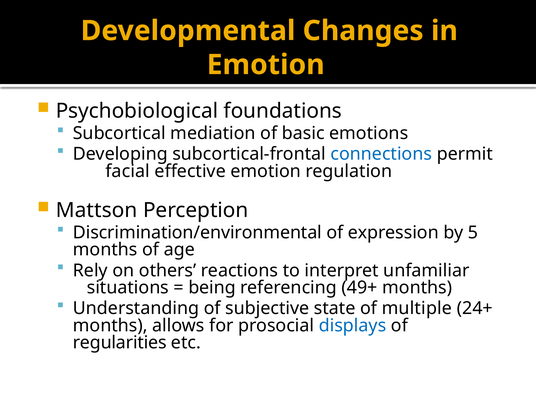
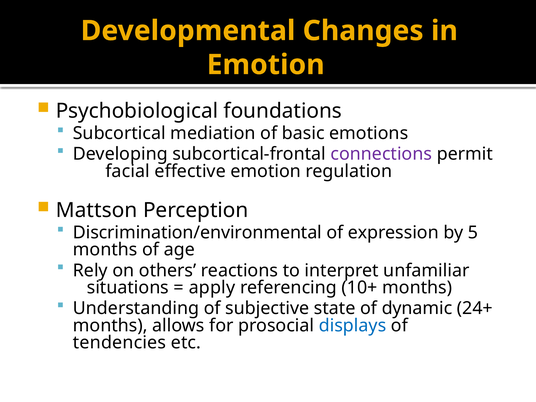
connections colour: blue -> purple
being: being -> apply
49+: 49+ -> 10+
multiple: multiple -> dynamic
regularities: regularities -> tendencies
